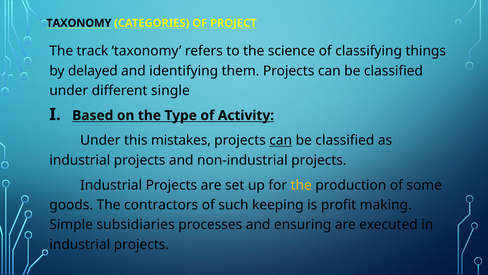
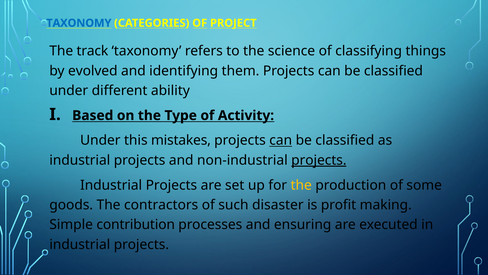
TAXONOMY at (79, 23) colour: black -> blue
delayed: delayed -> evolved
single: single -> ability
projects at (319, 160) underline: none -> present
keeping: keeping -> disaster
subsidiaries: subsidiaries -> contribution
